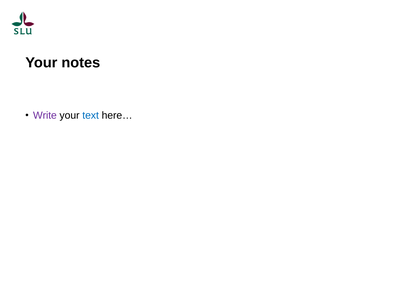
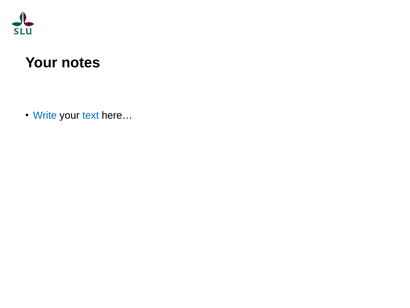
Write colour: purple -> blue
